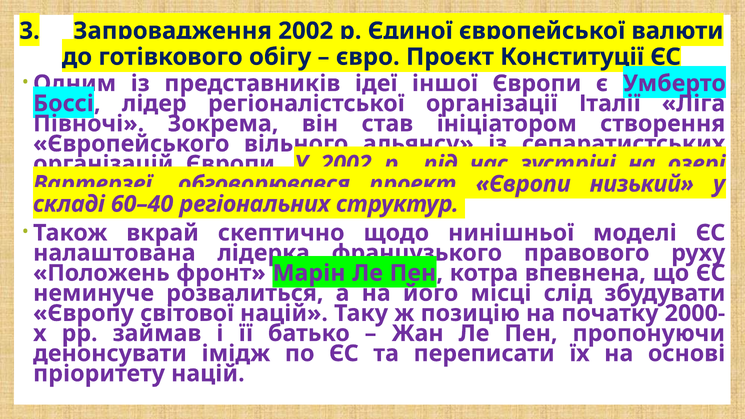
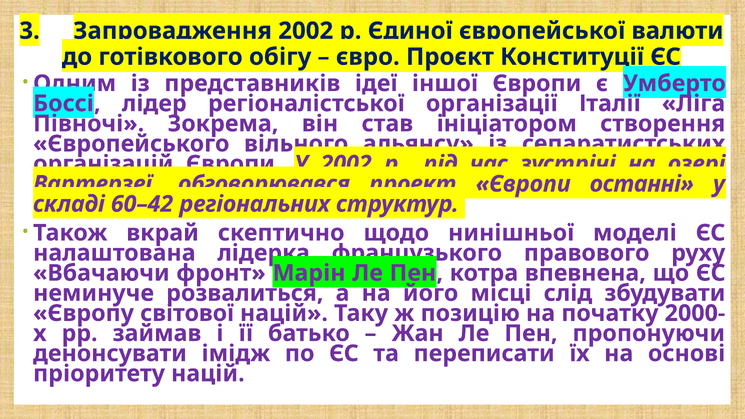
низький: низький -> останні
60–40: 60–40 -> 60–42
Положень: Положень -> Вбачаючи
